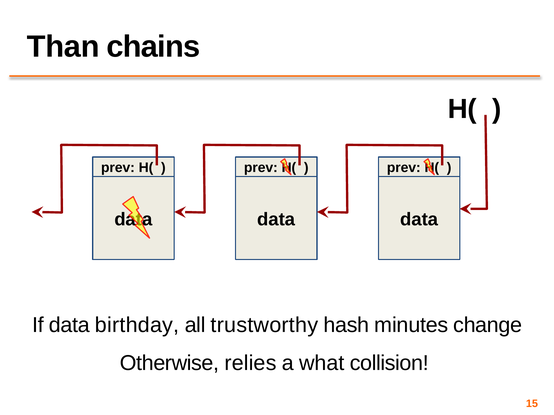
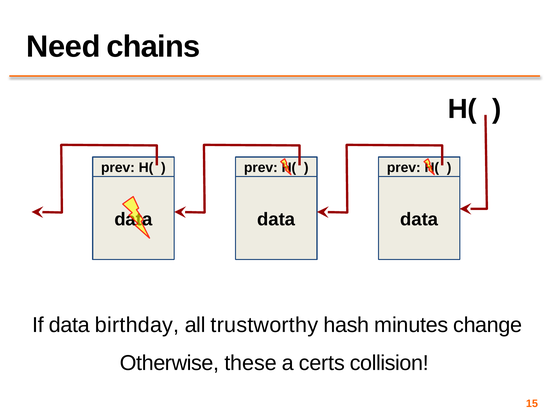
Than: Than -> Need
relies: relies -> these
what: what -> certs
